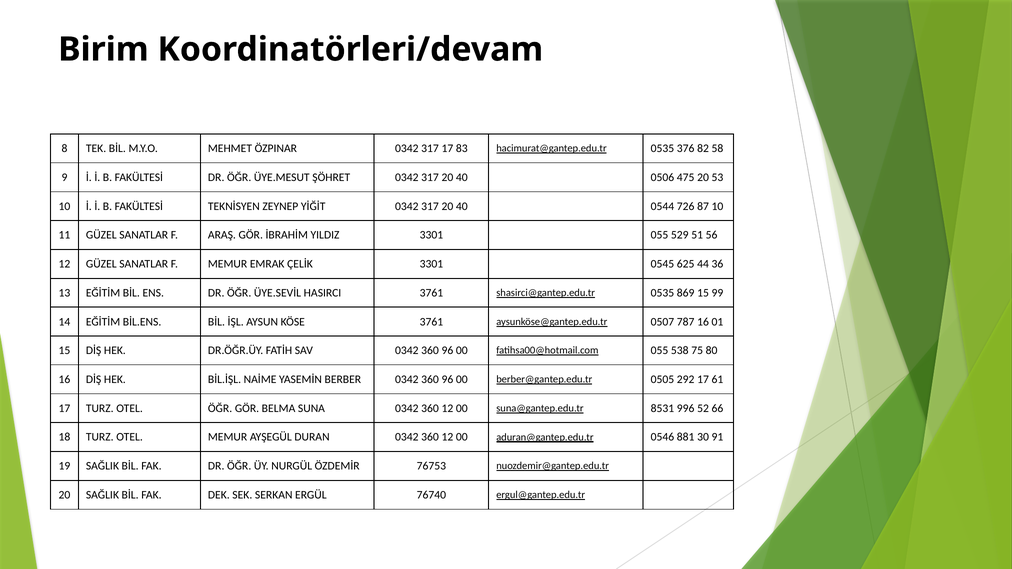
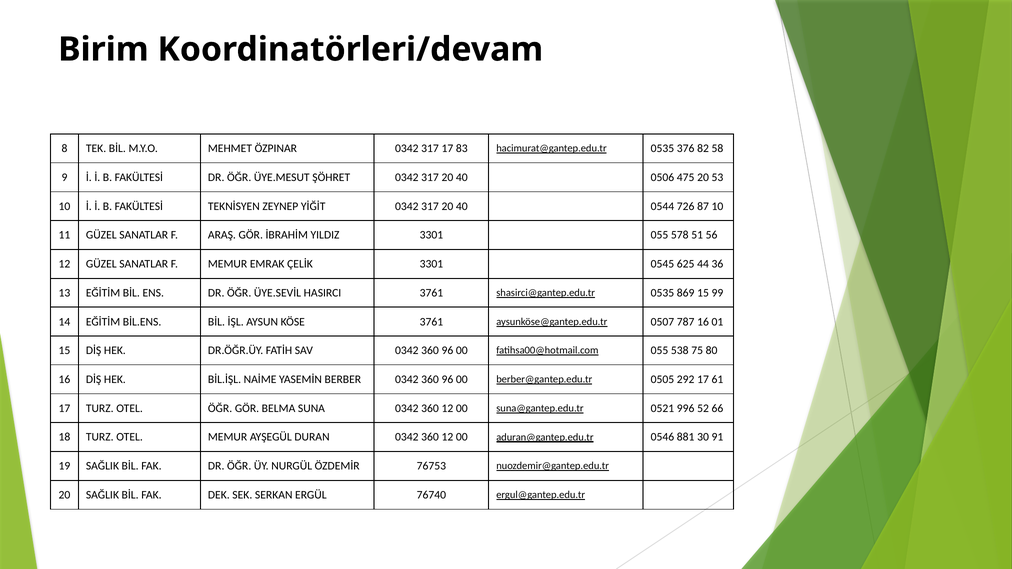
529: 529 -> 578
8531: 8531 -> 0521
